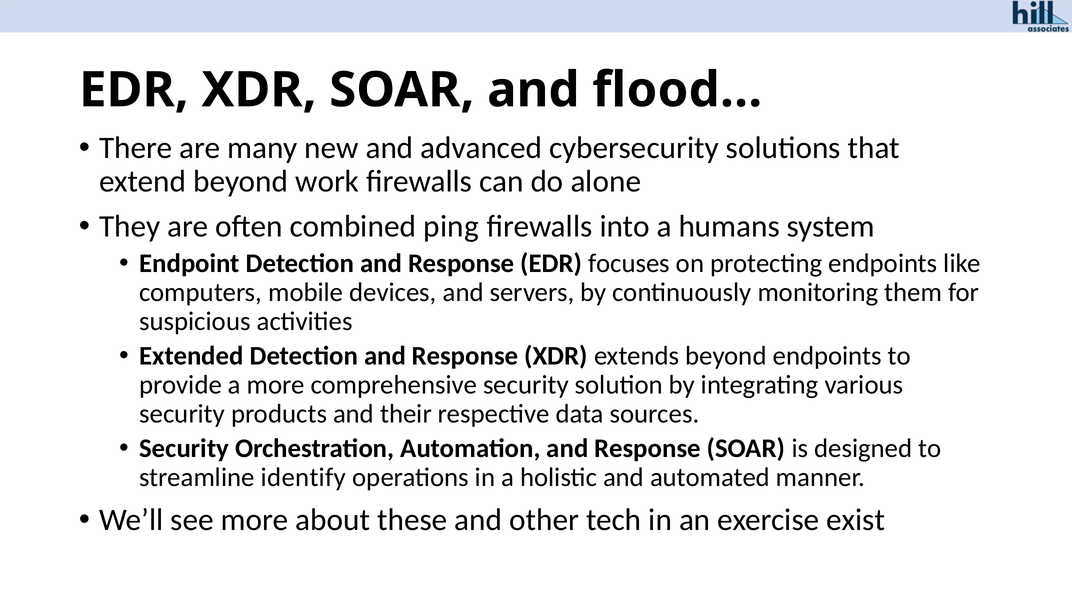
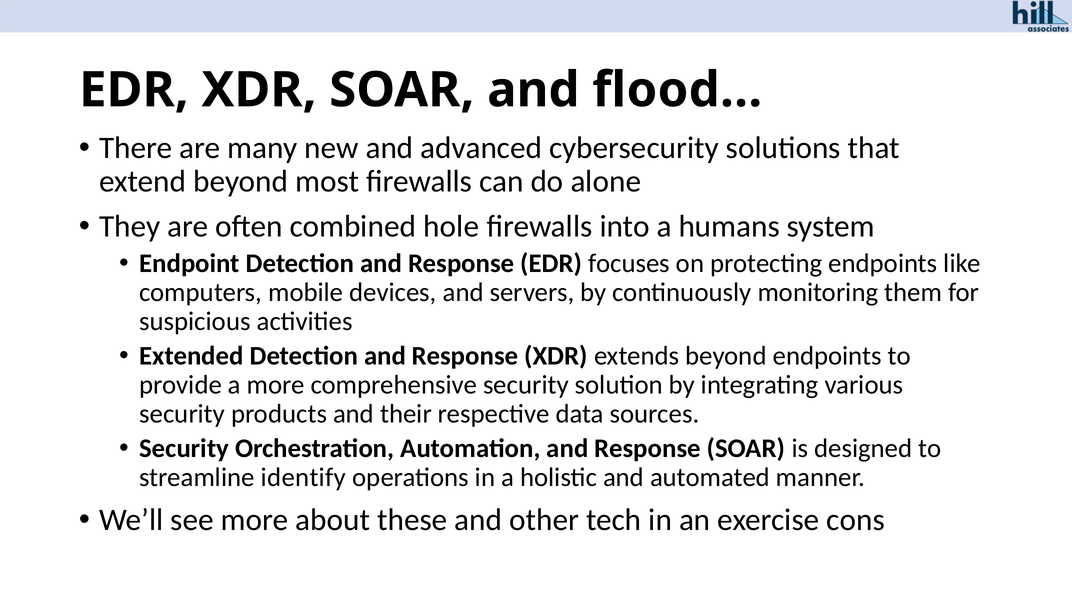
work: work -> most
ping: ping -> hole
exist: exist -> cons
